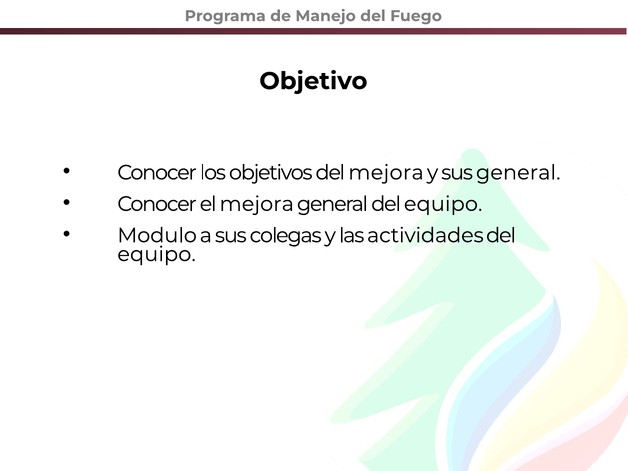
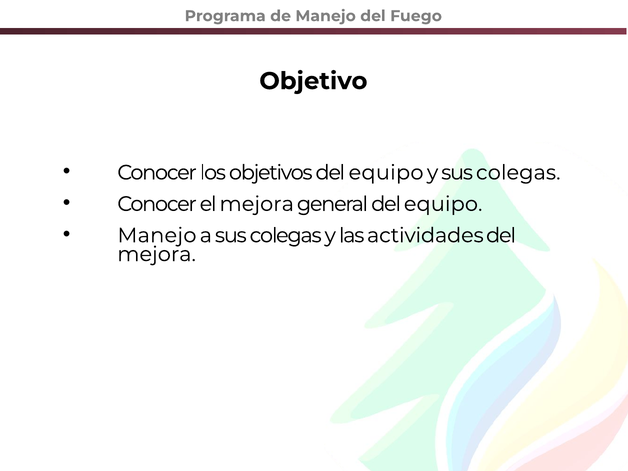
objetivos del mejora: mejora -> equipo
y sus general: general -> colegas
Modulo at (157, 235): Modulo -> Manejo
equipo at (157, 254): equipo -> mejora
